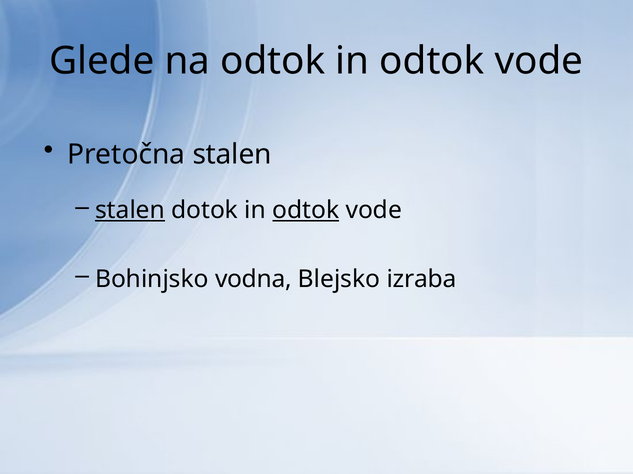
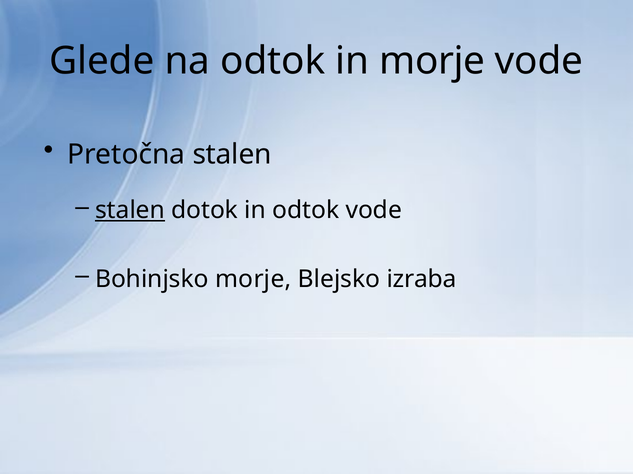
odtok in odtok: odtok -> morje
odtok at (306, 211) underline: present -> none
Bohinjsko vodna: vodna -> morje
